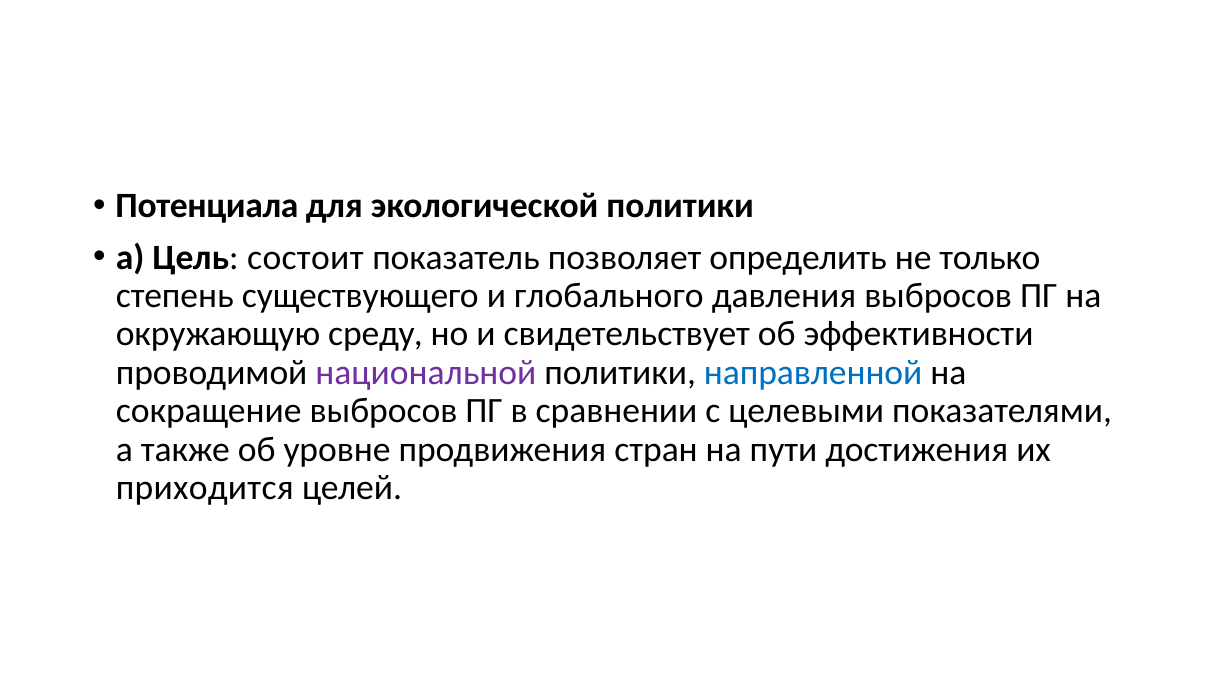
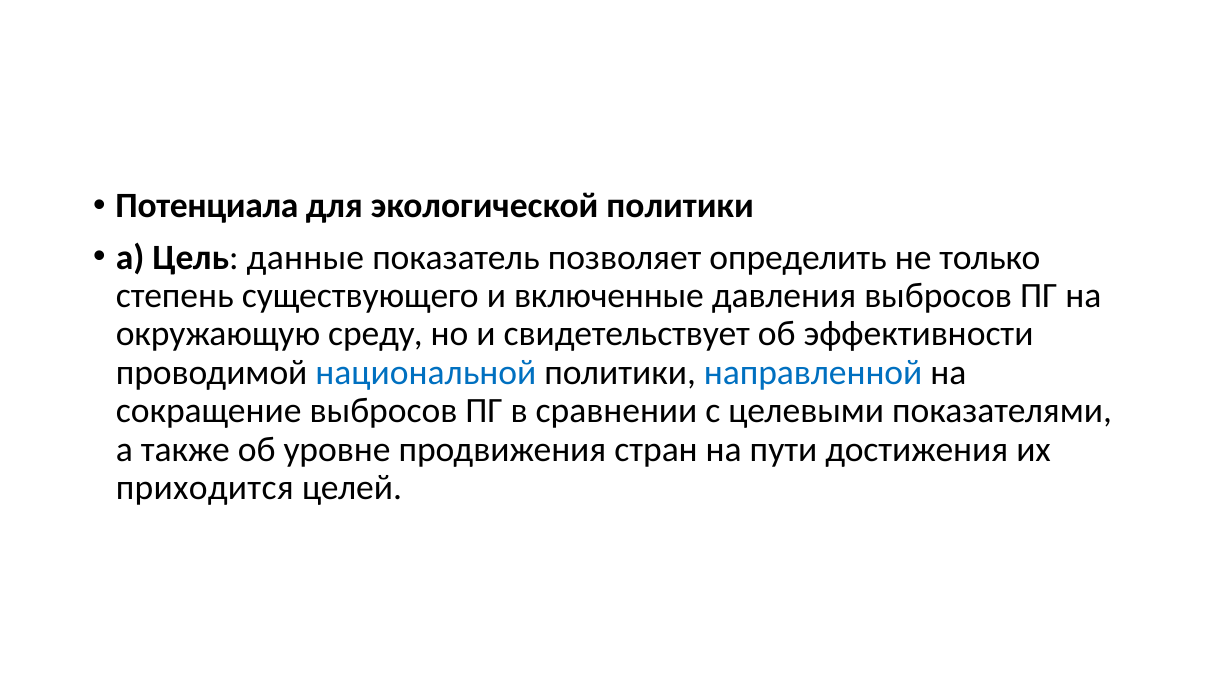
состоит: состоит -> данные
глобального: глобального -> включенные
национальной colour: purple -> blue
